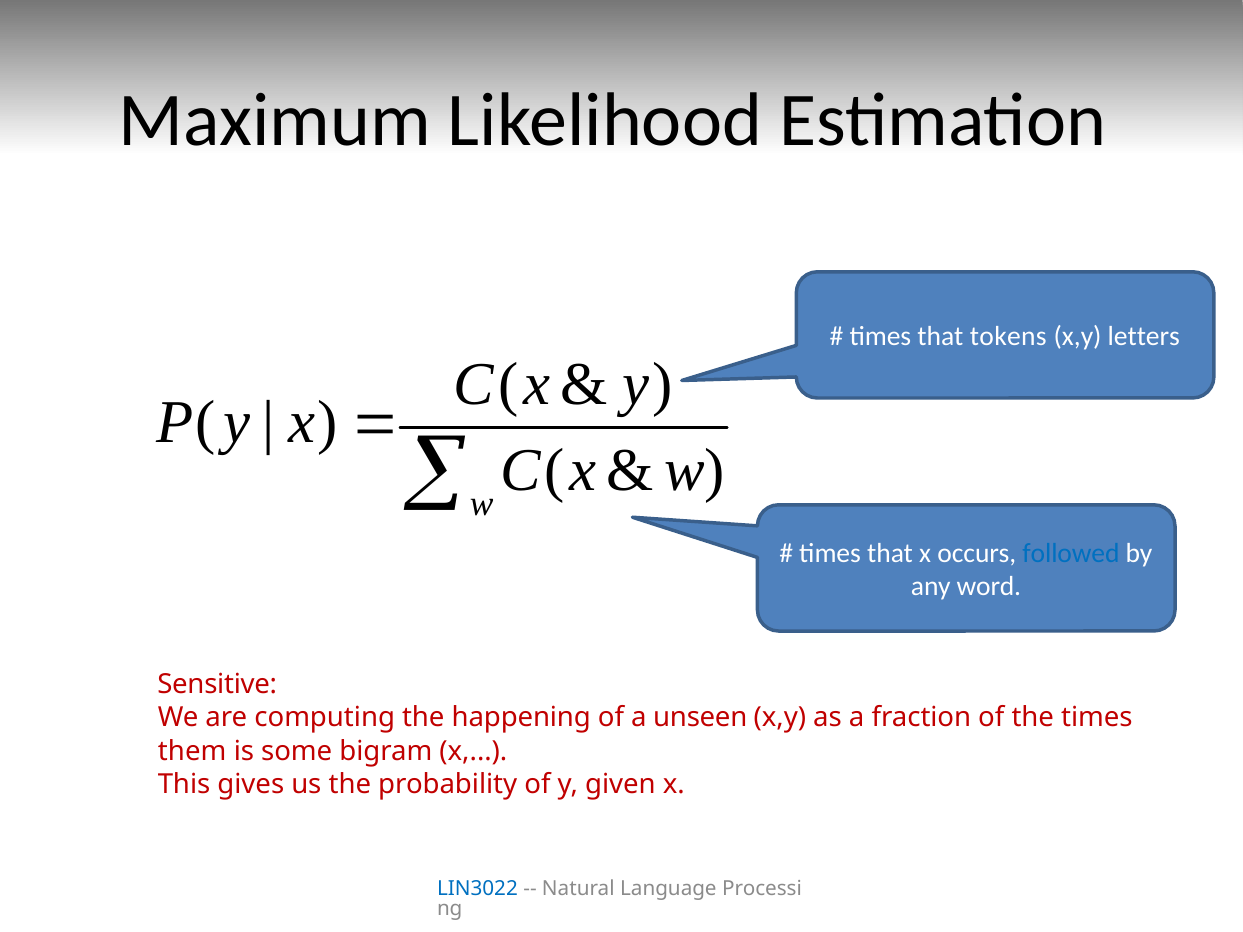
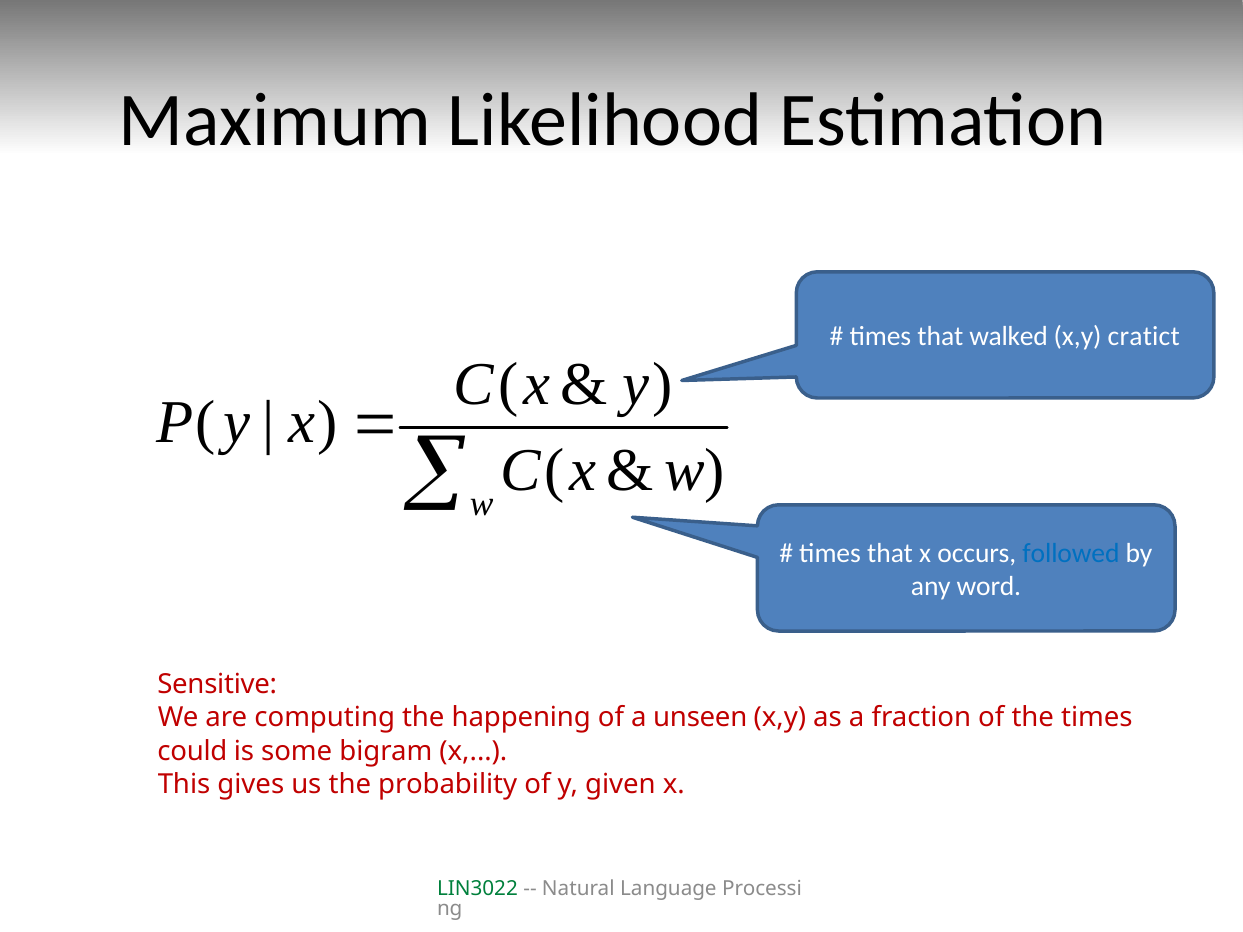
tokens: tokens -> walked
letters: letters -> cratict
them: them -> could
LIN3022 colour: blue -> green
